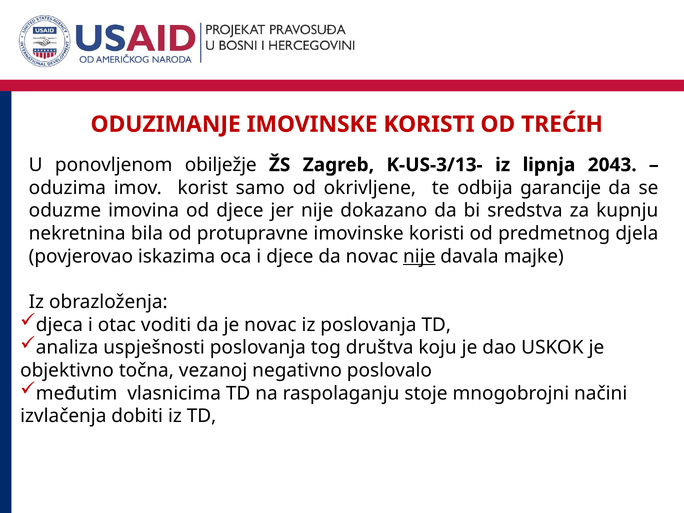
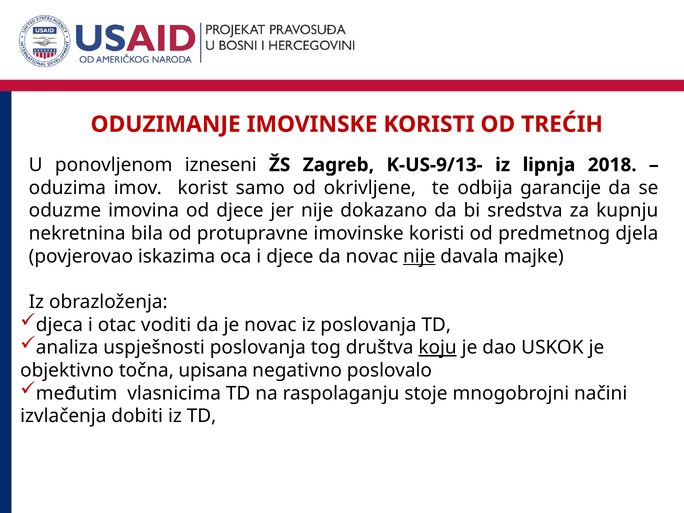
obilježje: obilježje -> izneseni
K-US-3/13-: K-US-3/13- -> K-US-9/13-
2043: 2043 -> 2018
koju underline: none -> present
vezanoj: vezanoj -> upisana
